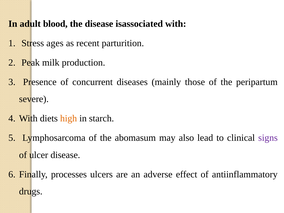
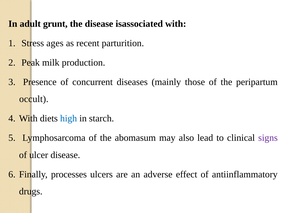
blood: blood -> grunt
severe: severe -> occult
high colour: orange -> blue
